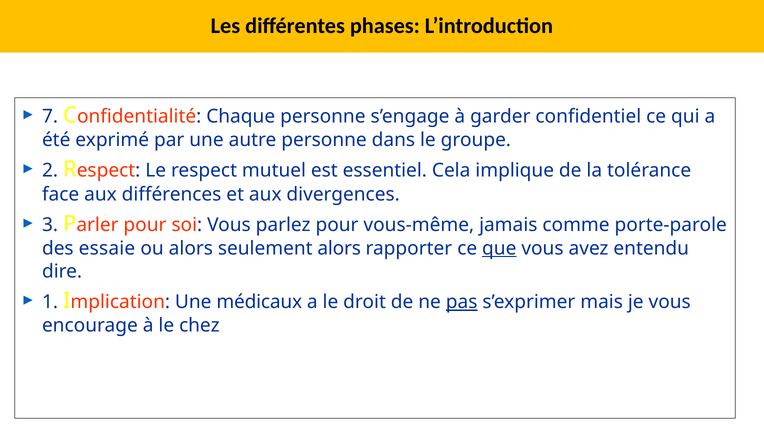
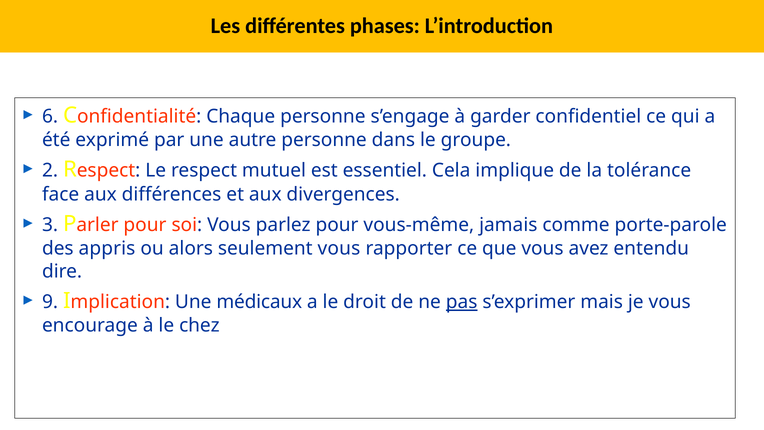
7: 7 -> 6
essaie: essaie -> appris
seulement alors: alors -> vous
que underline: present -> none
1: 1 -> 9
